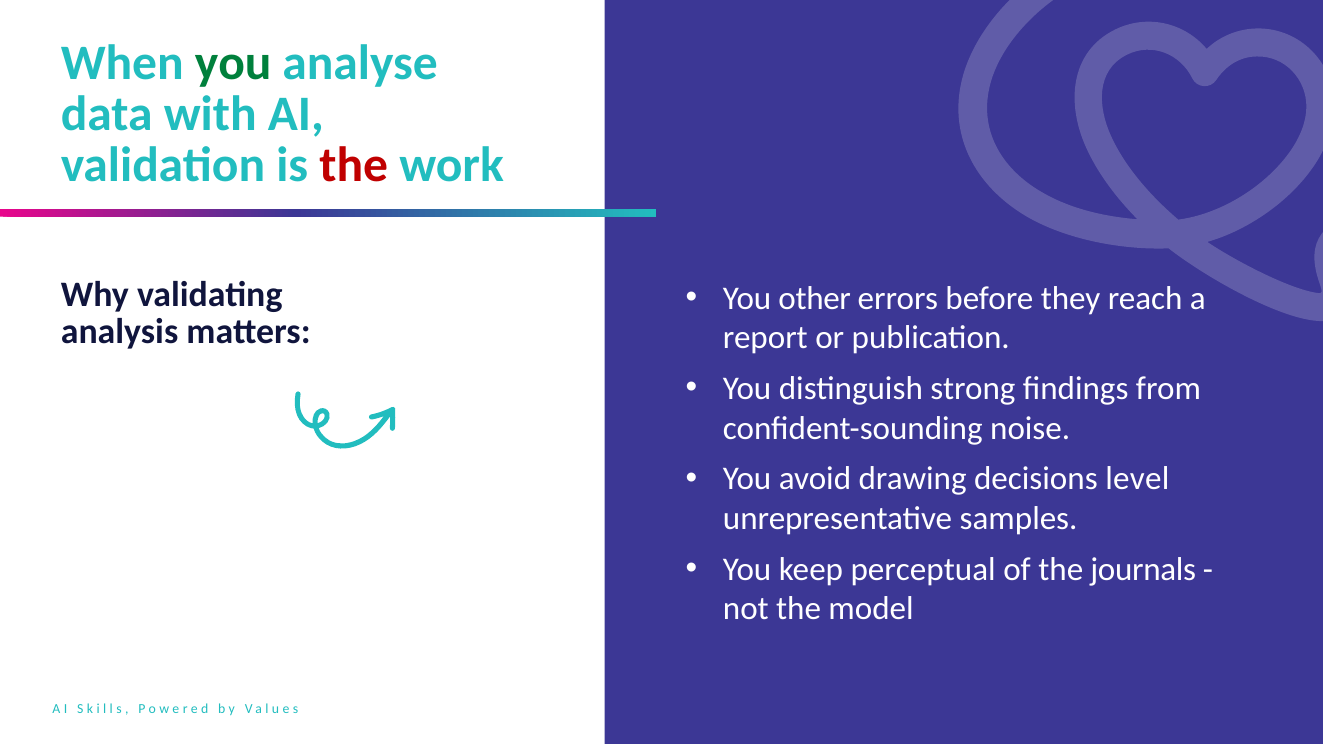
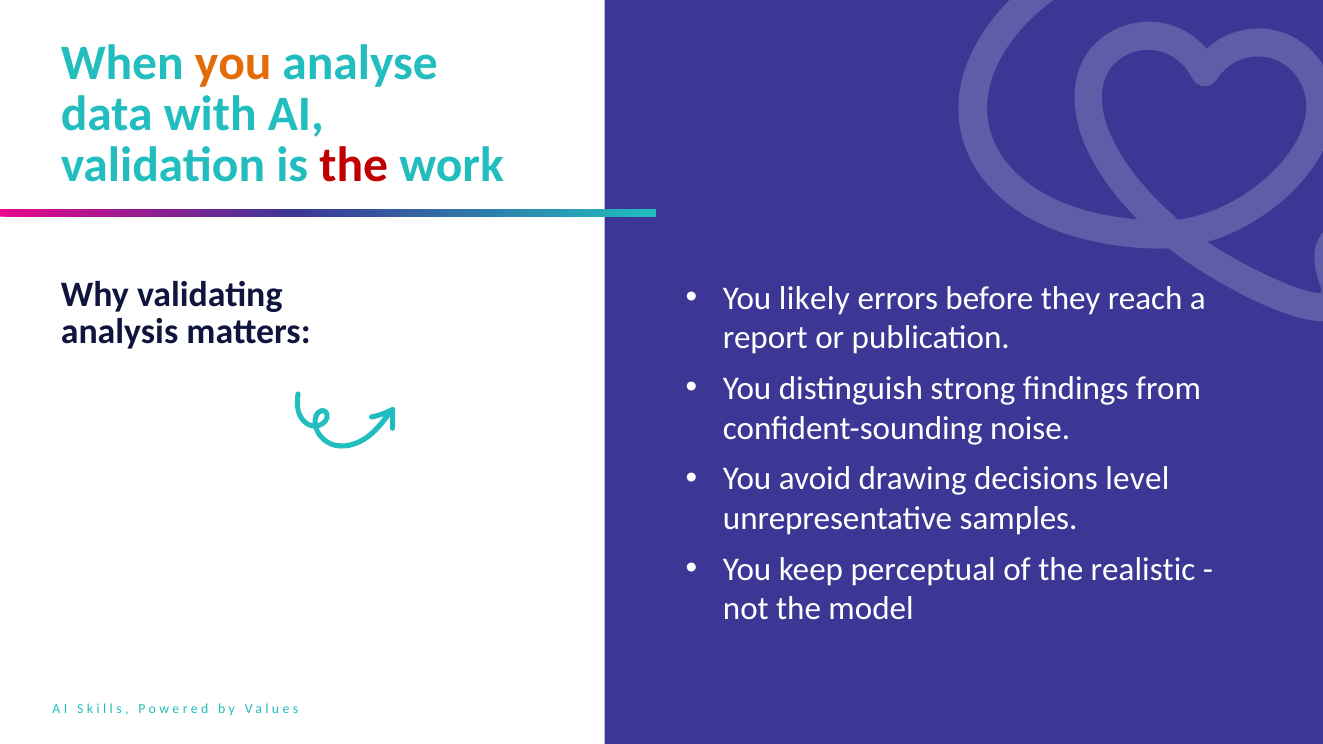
you at (233, 63) colour: green -> orange
other: other -> likely
journals: journals -> realistic
